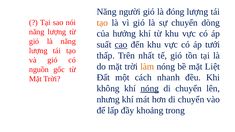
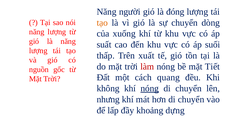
hưởng: hưởng -> xuống
cao underline: present -> none
tưới: tưới -> suối
nhất: nhất -> xuất
làm colour: orange -> red
Liệt: Liệt -> Tiết
nhanh: nhanh -> quang
trong: trong -> dựng
